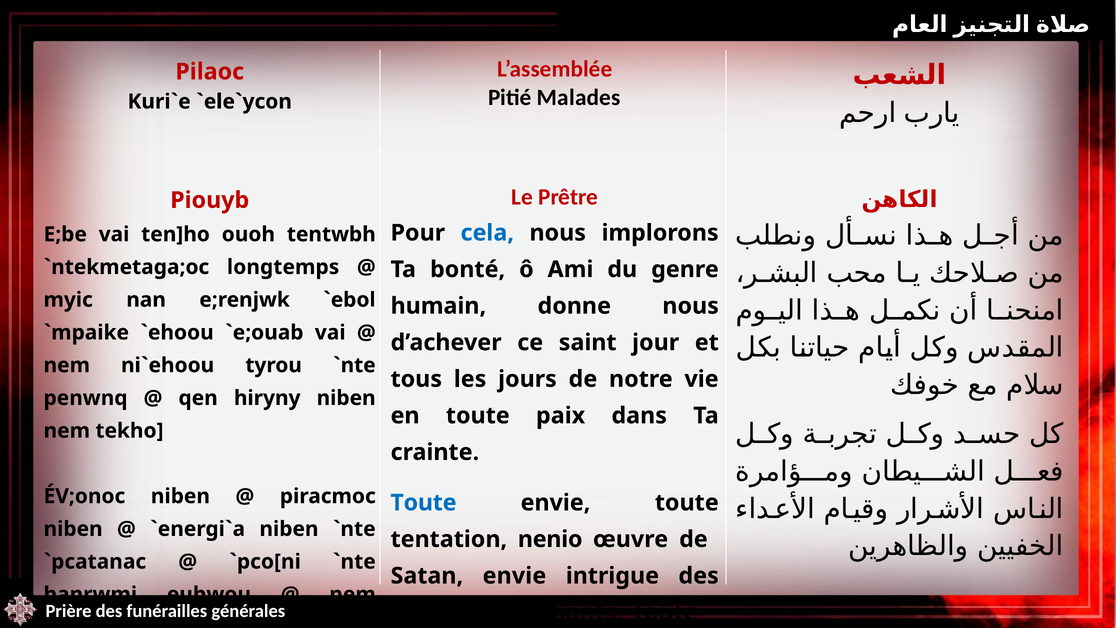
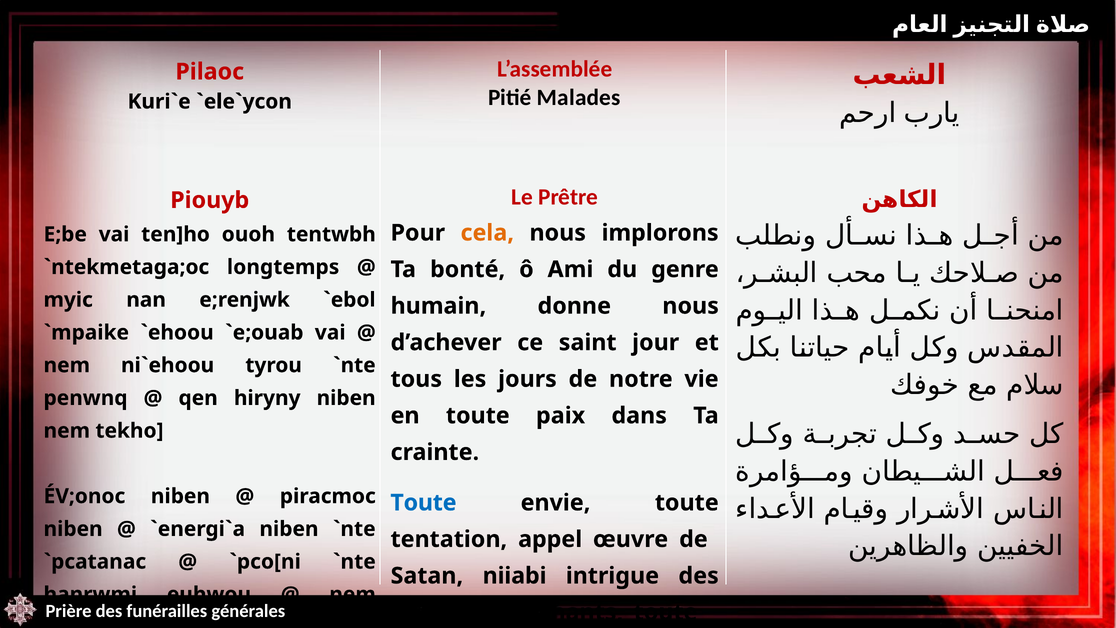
cela colour: blue -> orange
nenio: nenio -> appel
Satan envie: envie -> niiabi
